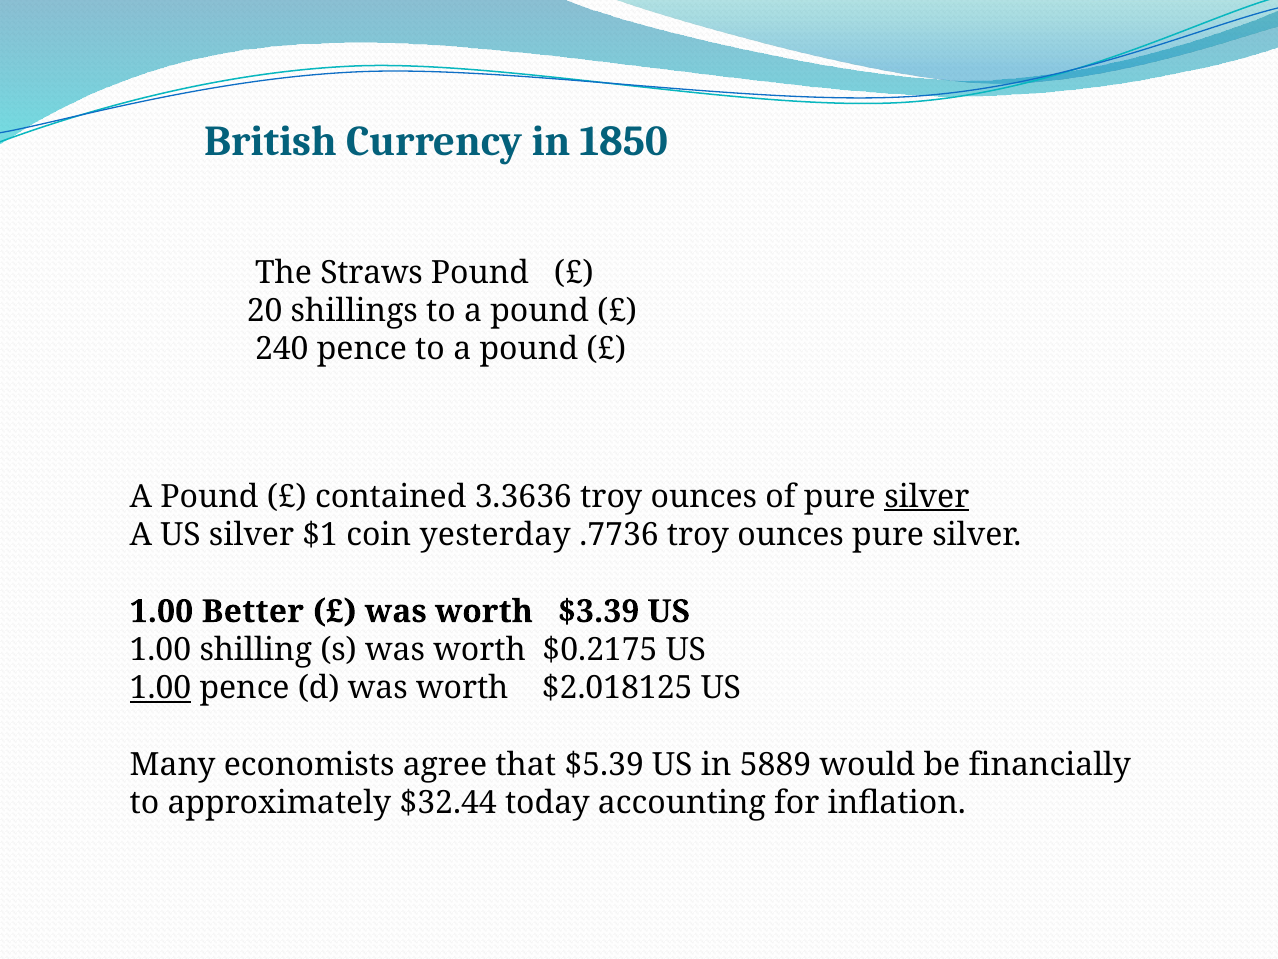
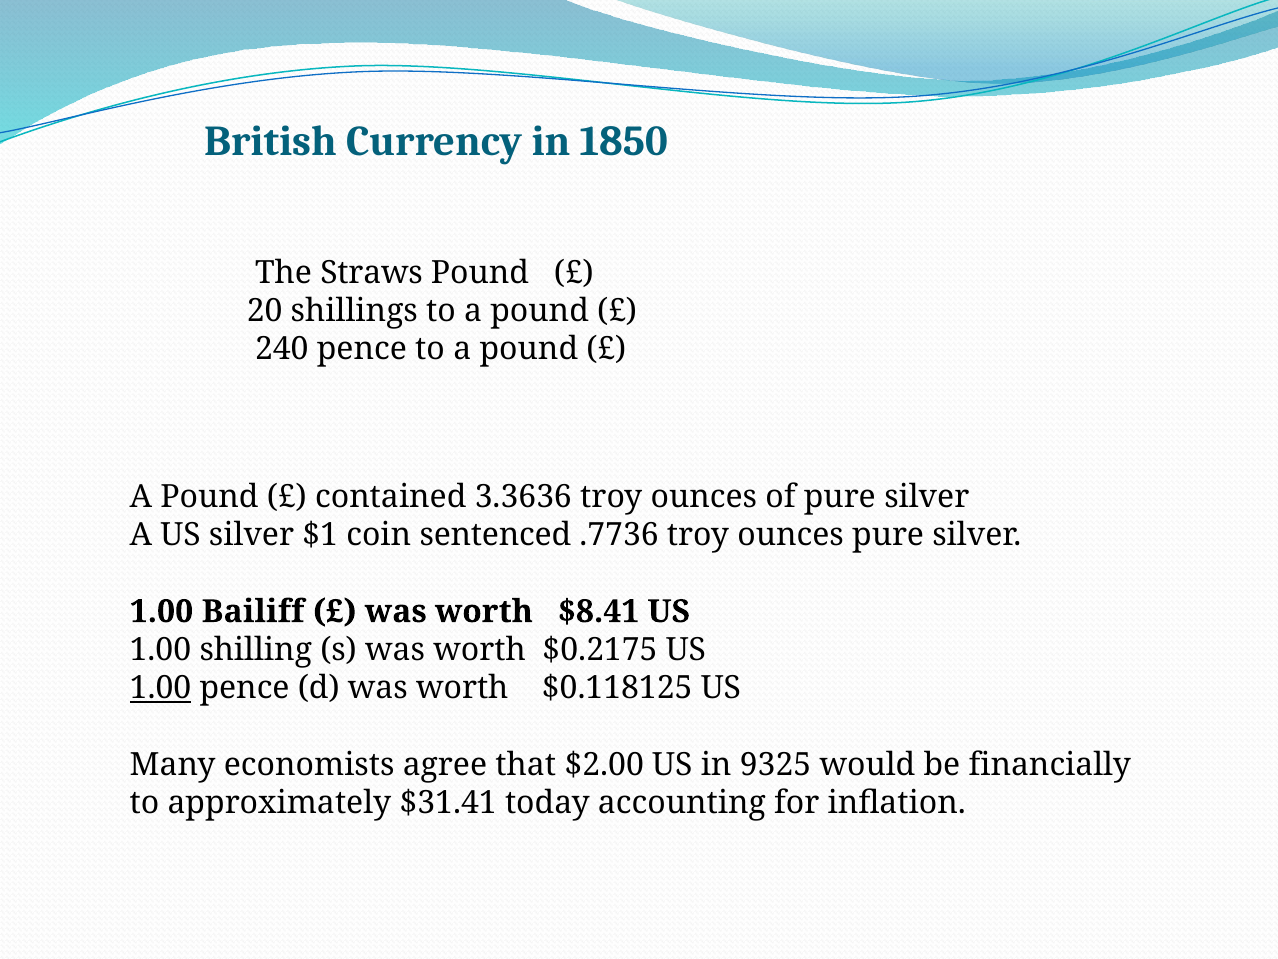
silver at (927, 496) underline: present -> none
yesterday: yesterday -> sentenced
Better: Better -> Bailiff
$3.39: $3.39 -> $8.41
$2.018125: $2.018125 -> $0.118125
$5.39: $5.39 -> $2.00
5889: 5889 -> 9325
$32.44: $32.44 -> $31.41
